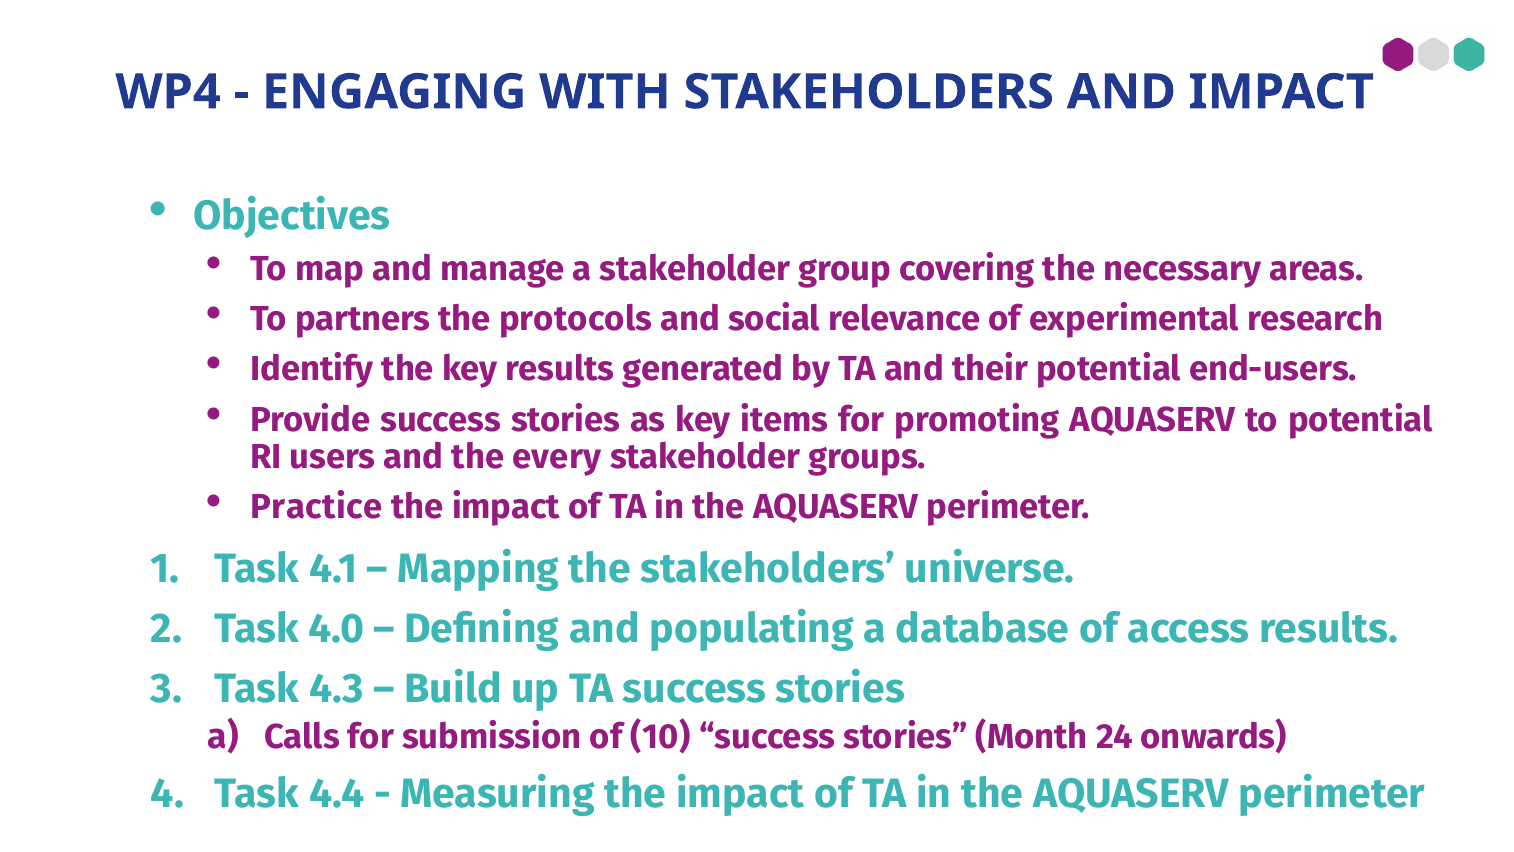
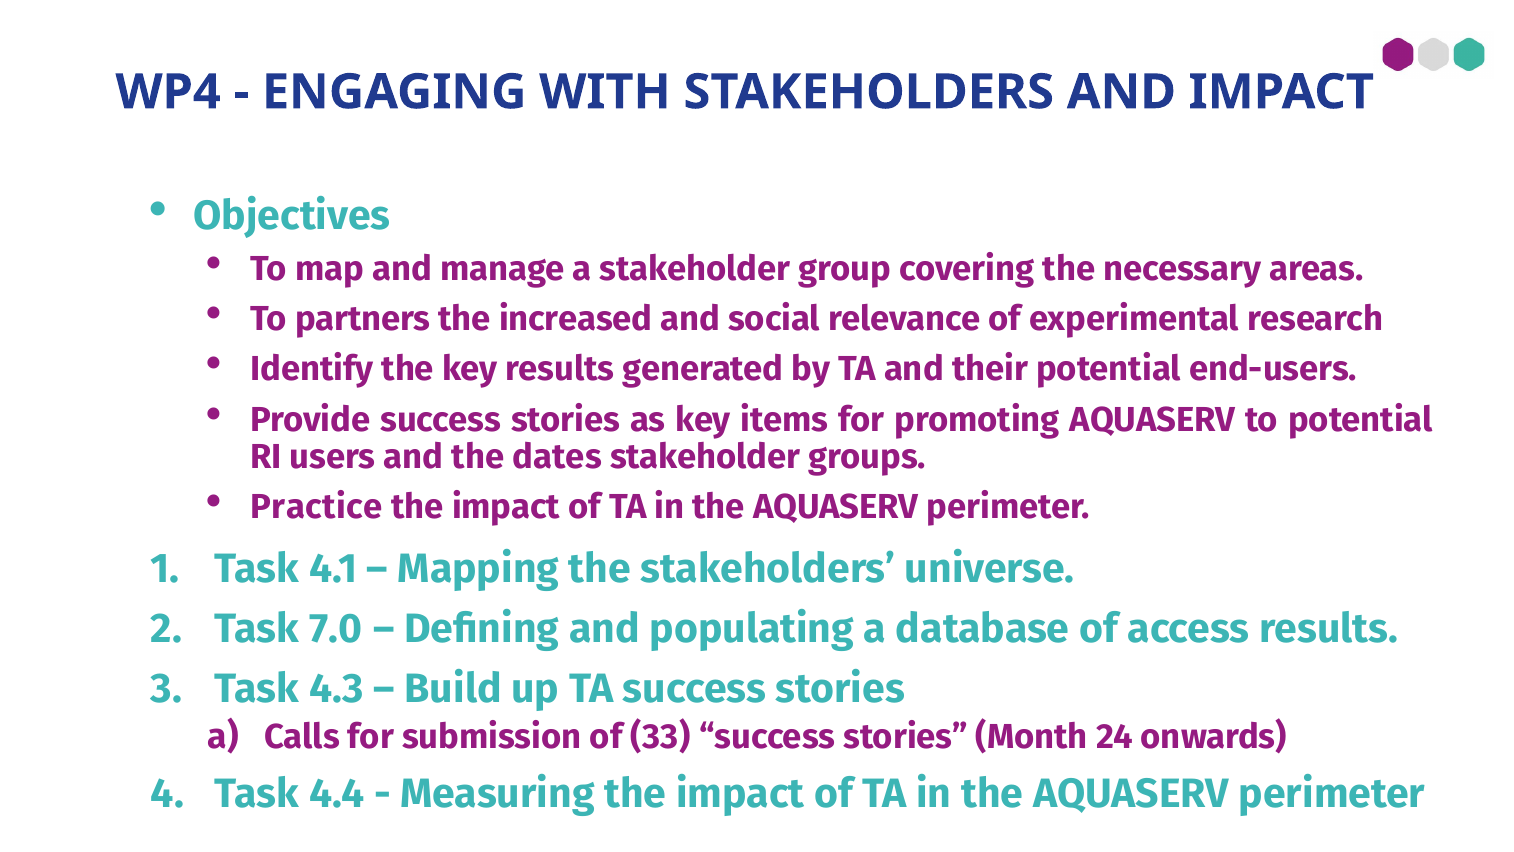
protocols: protocols -> increased
every: every -> dates
4.0: 4.0 -> 7.0
10: 10 -> 33
